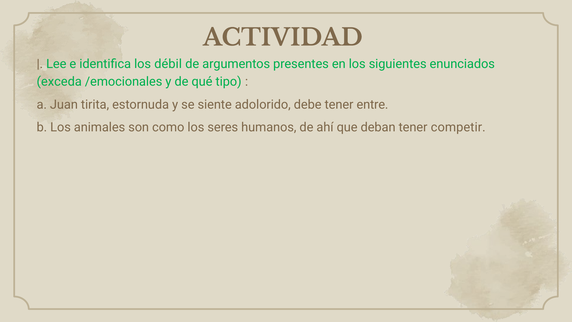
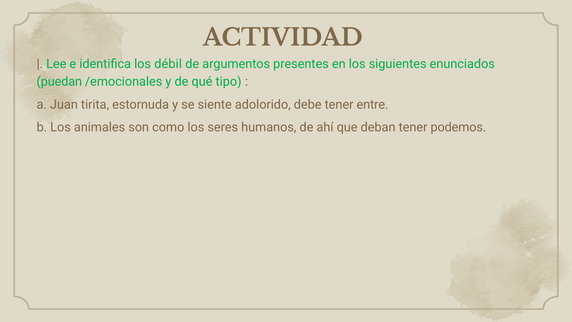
exceda: exceda -> puedan
competir: competir -> podemos
